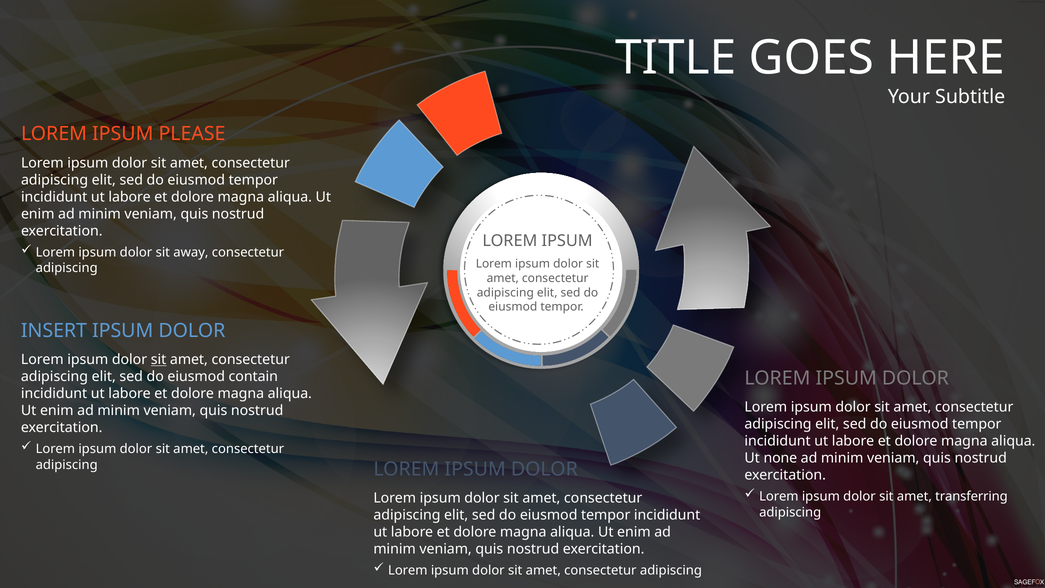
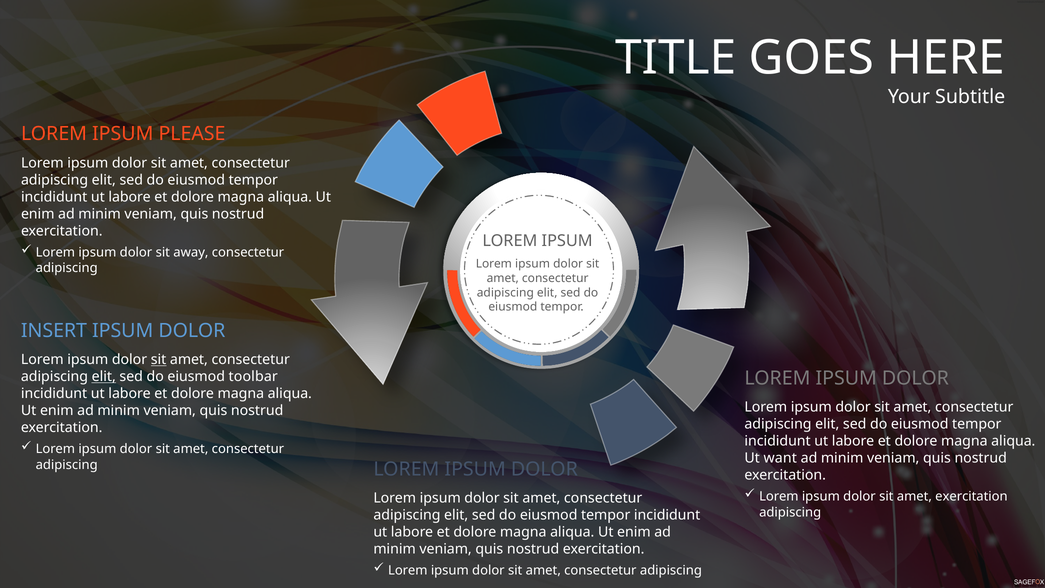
elit at (104, 376) underline: none -> present
contain: contain -> toolbar
none: none -> want
amet transferring: transferring -> exercitation
